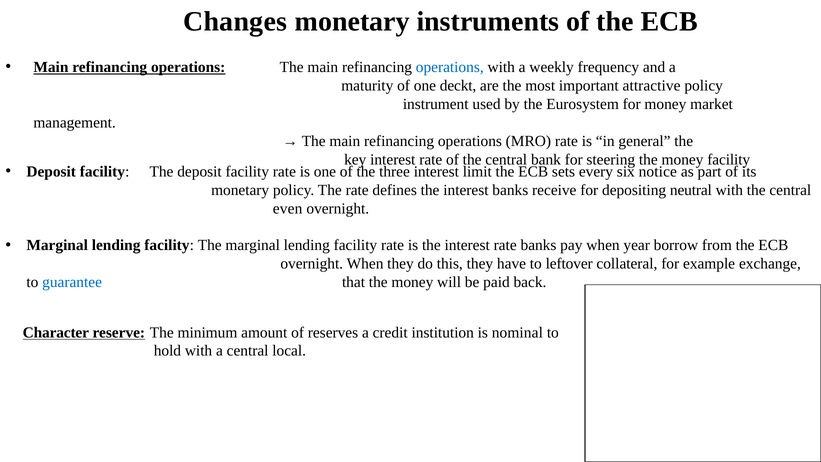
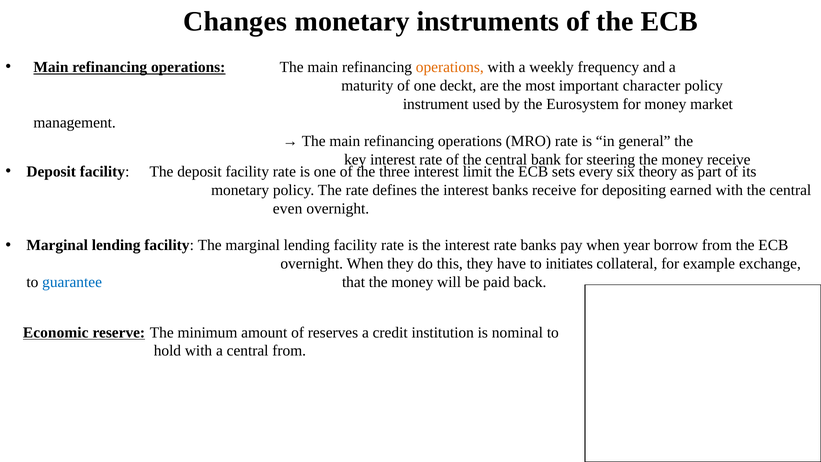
operations at (450, 67) colour: blue -> orange
attractive: attractive -> character
money facility: facility -> receive
notice: notice -> theory
neutral: neutral -> earned
leftover: leftover -> initiates
Character: Character -> Economic
central local: local -> from
